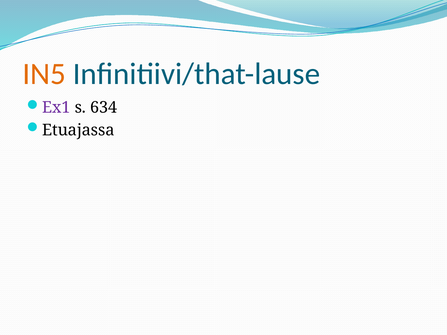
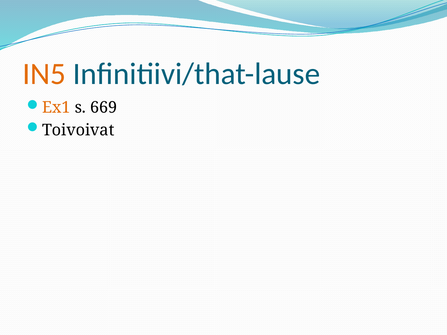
Ex1 colour: purple -> orange
634: 634 -> 669
Etuajassa: Etuajassa -> Toivoivat
